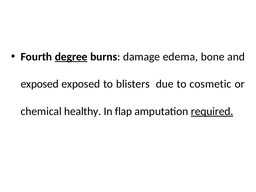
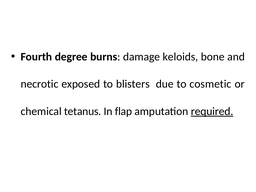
degree underline: present -> none
edema: edema -> keloids
exposed at (40, 84): exposed -> necrotic
healthy: healthy -> tetanus
